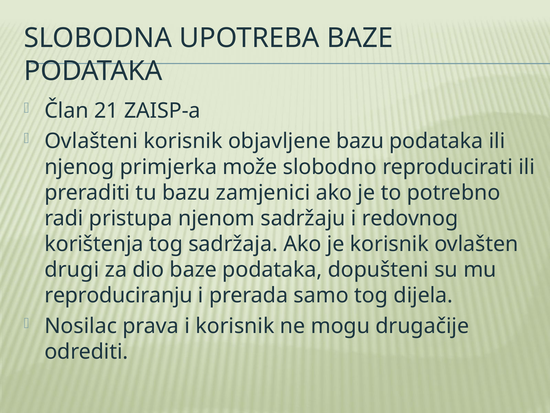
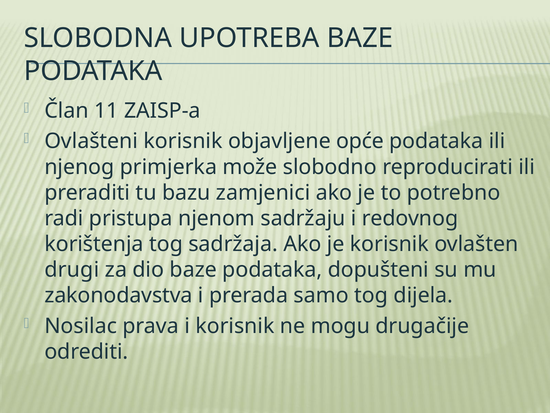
21: 21 -> 11
objavljene bazu: bazu -> opće
reproduciranju: reproduciranju -> zakonodavstva
